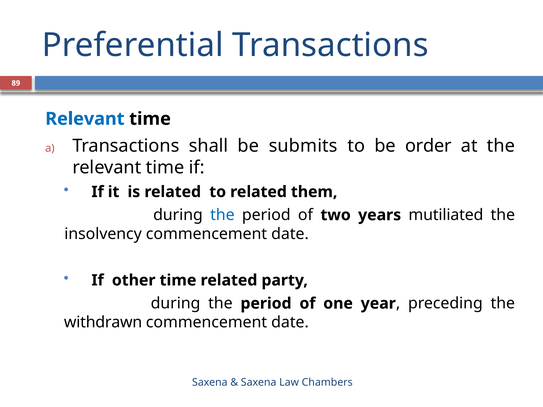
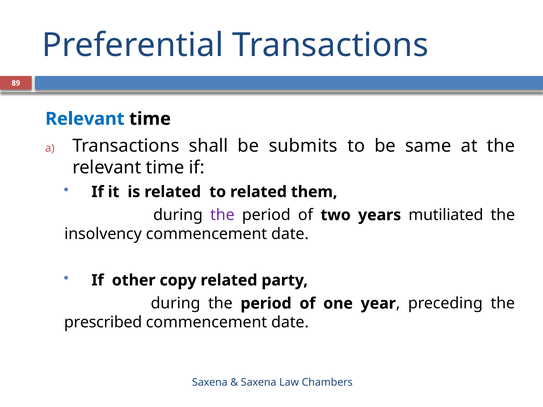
order: order -> same
the at (222, 215) colour: blue -> purple
other time: time -> copy
withdrawn: withdrawn -> prescribed
